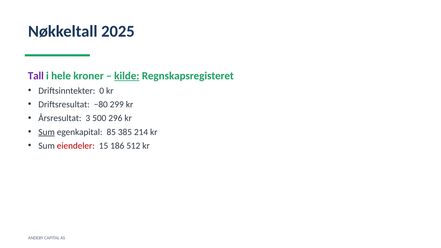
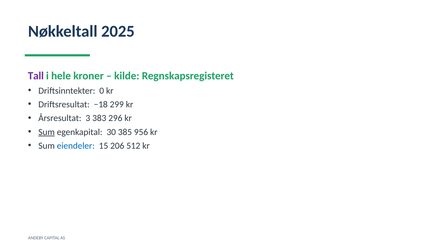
kilde underline: present -> none
−80: −80 -> −18
500: 500 -> 383
85: 85 -> 30
214: 214 -> 956
eiendeler colour: red -> blue
186: 186 -> 206
